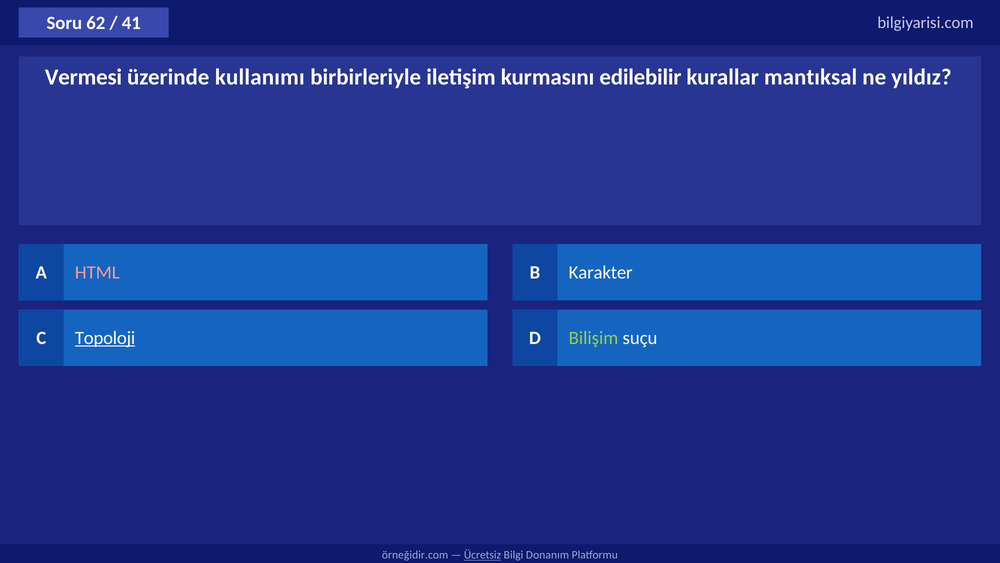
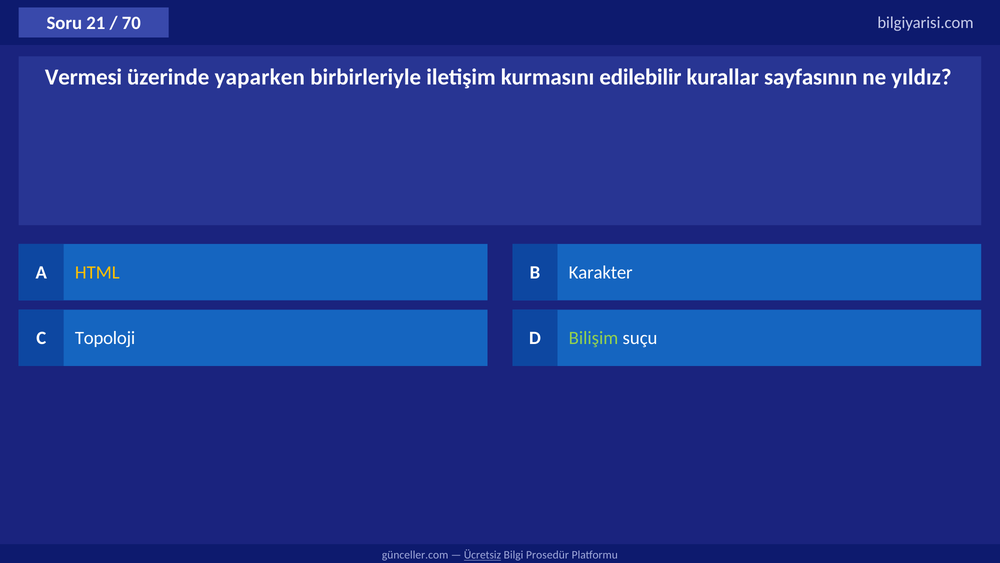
62: 62 -> 21
41: 41 -> 70
kullanımı: kullanımı -> yaparken
mantıksal: mantıksal -> sayfasının
HTML colour: pink -> yellow
Topoloji underline: present -> none
örneğidir.com: örneğidir.com -> günceller.com
Donanım: Donanım -> Prosedür
